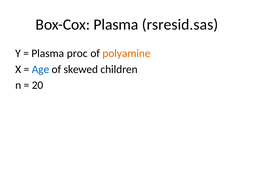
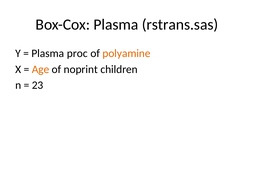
rsresid.sas: rsresid.sas -> rstrans.sas
Age colour: blue -> orange
skewed: skewed -> noprint
20: 20 -> 23
